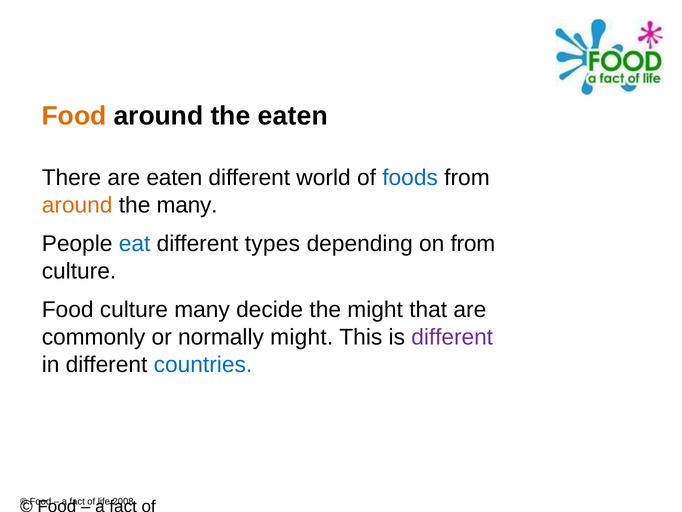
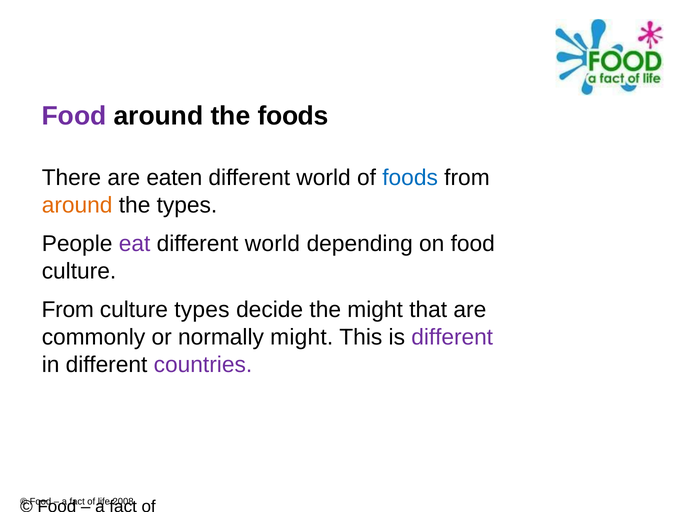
Food at (74, 116) colour: orange -> purple
the eaten: eaten -> foods
the many: many -> types
eat colour: blue -> purple
types at (272, 244): types -> world
on from: from -> food
Food at (68, 310): Food -> From
culture many: many -> types
countries colour: blue -> purple
